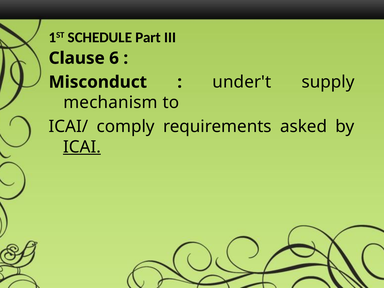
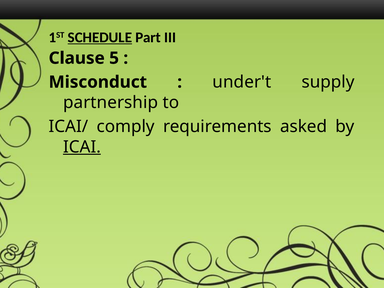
SCHEDULE underline: none -> present
6: 6 -> 5
mechanism: mechanism -> partnership
